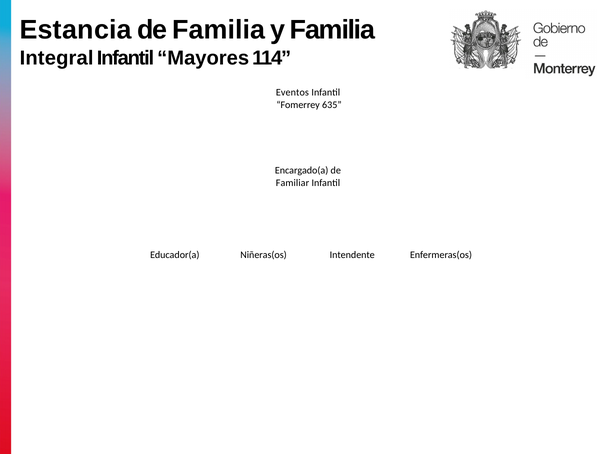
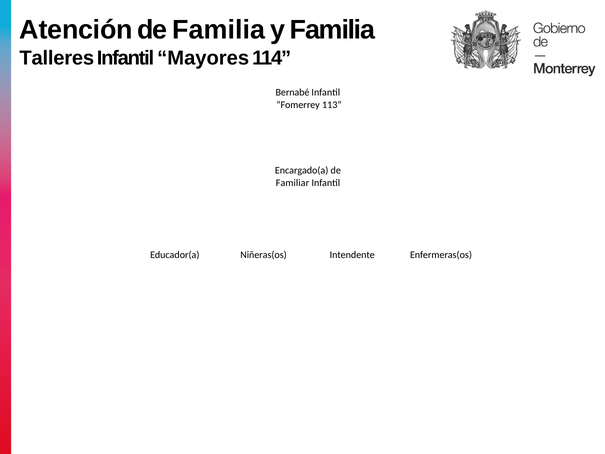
Estancia: Estancia -> Atención
Integral: Integral -> Talleres
Eventos: Eventos -> Bernabé
635: 635 -> 113
